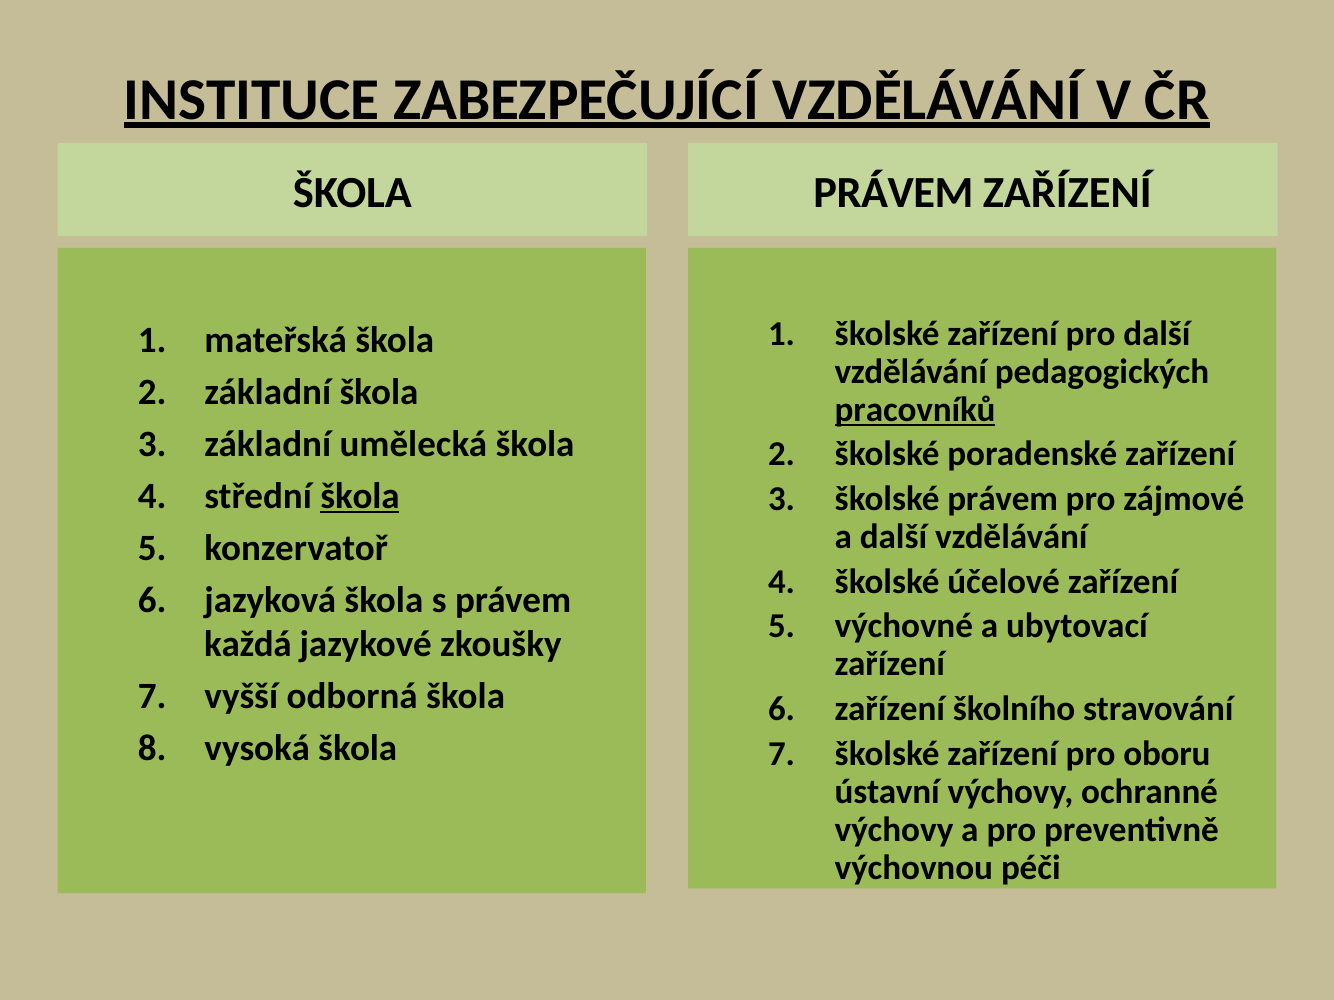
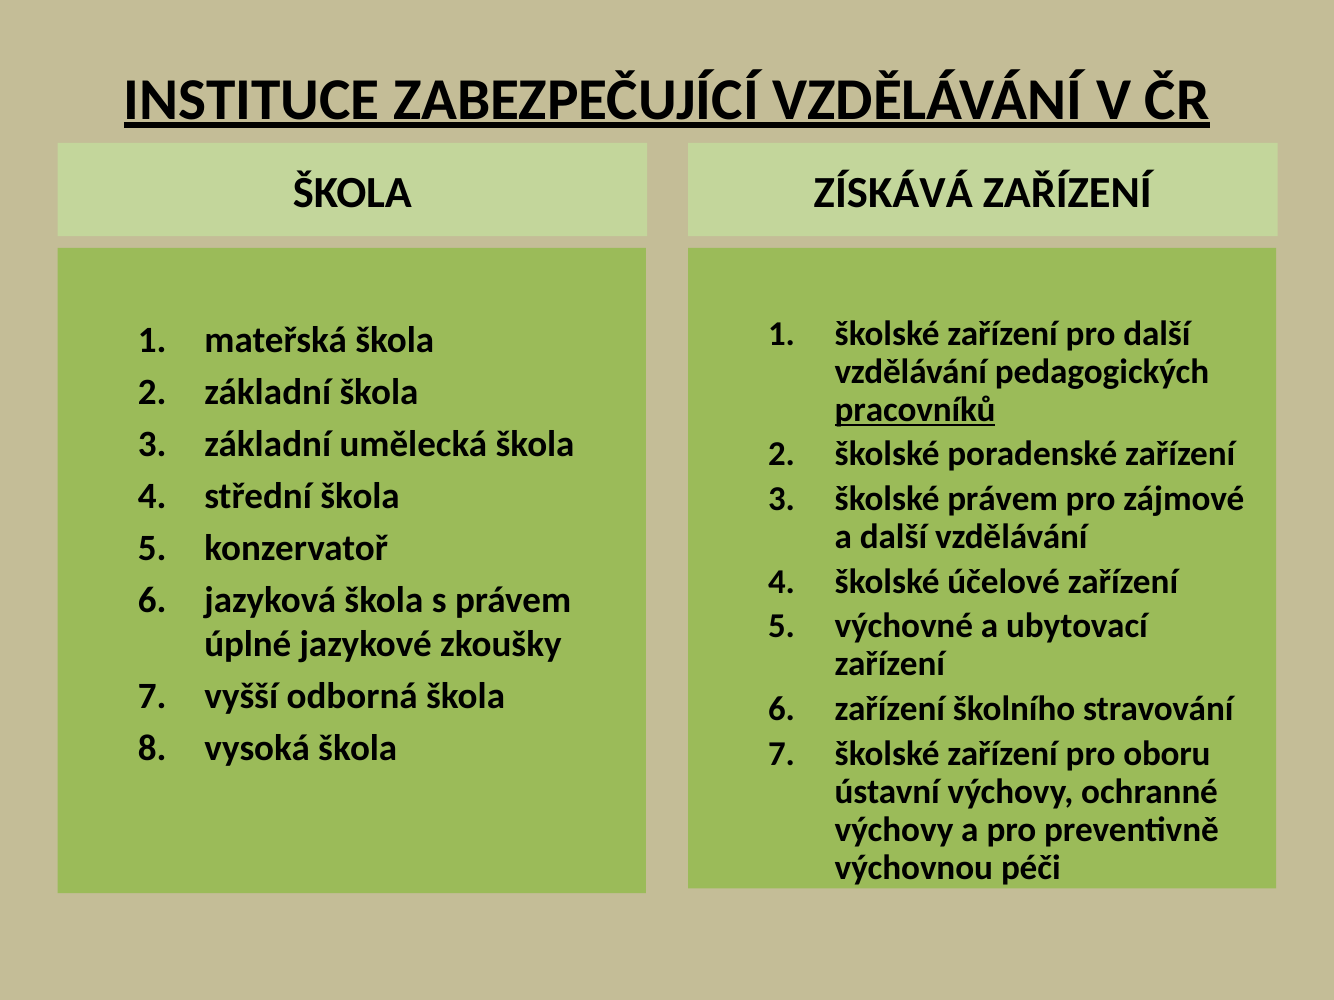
PRÁVEM at (893, 193): PRÁVEM -> ZÍSKÁVÁ
škola at (360, 496) underline: present -> none
každá: každá -> úplné
